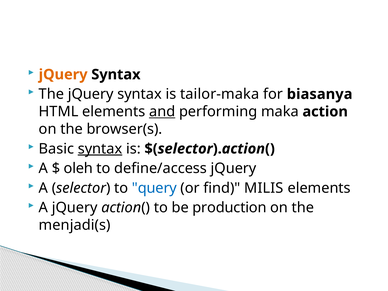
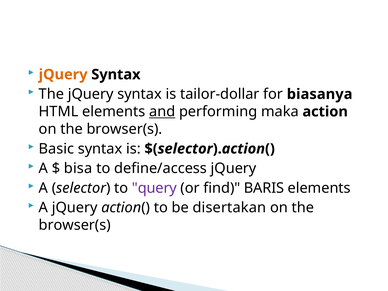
tailor-maka: tailor-maka -> tailor-dollar
syntax at (100, 149) underline: present -> none
oleh: oleh -> bisa
query colour: blue -> purple
MILIS: MILIS -> BARIS
production: production -> disertakan
menjadi(s at (75, 225): menjadi(s -> browser(s
